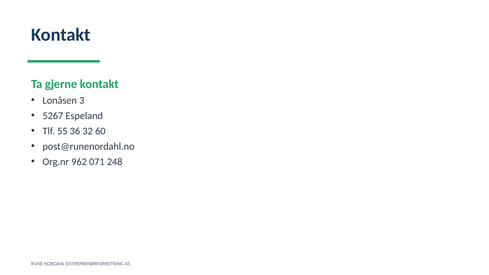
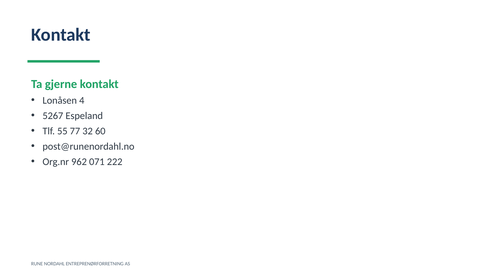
3: 3 -> 4
36: 36 -> 77
248: 248 -> 222
